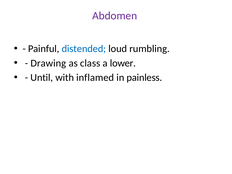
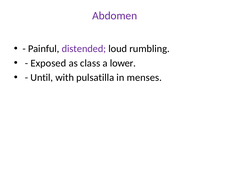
distended colour: blue -> purple
Drawing: Drawing -> Exposed
inflamed: inflamed -> pulsatilla
painless: painless -> menses
